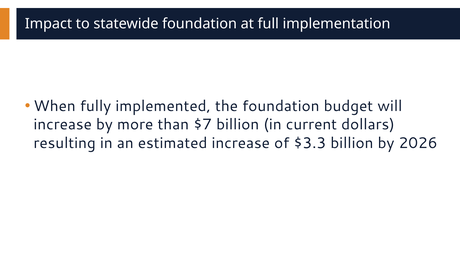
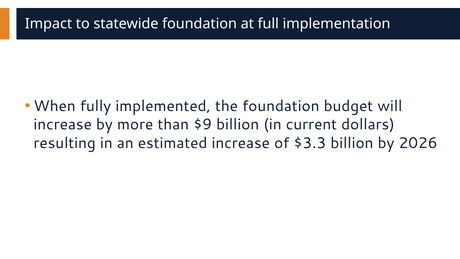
$7: $7 -> $9
